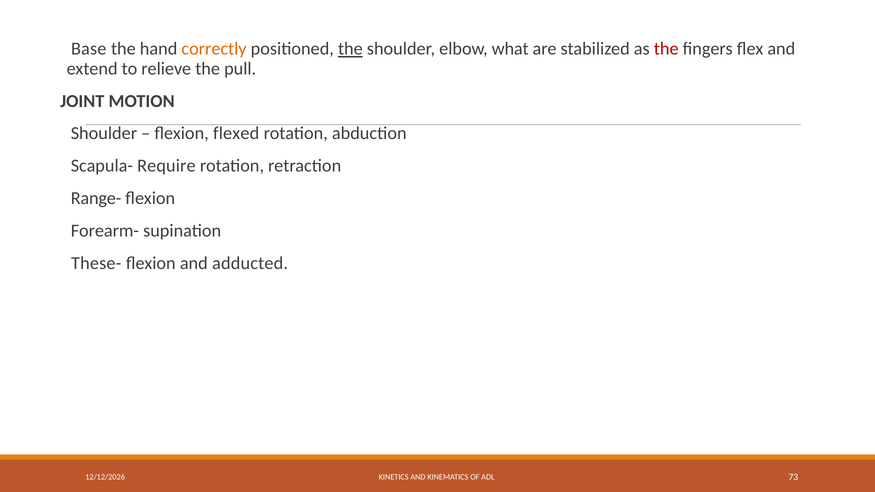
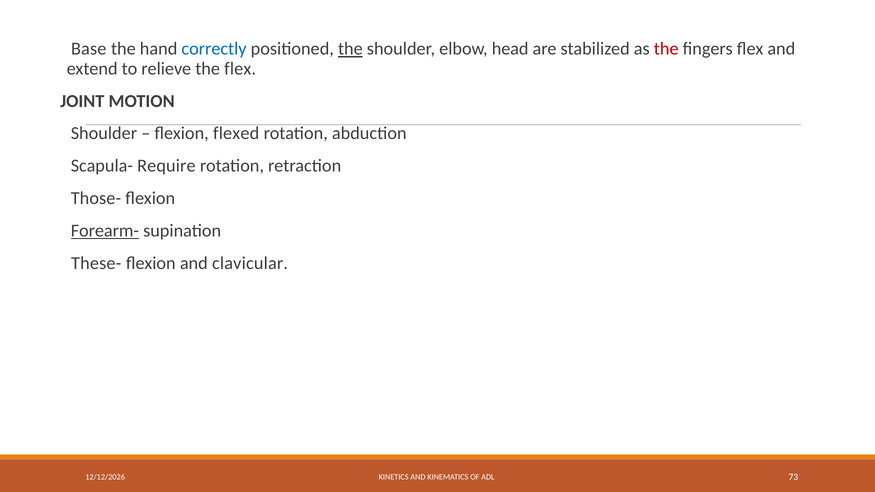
correctly colour: orange -> blue
what: what -> head
the pull: pull -> flex
Range-: Range- -> Those-
Forearm- underline: none -> present
adducted: adducted -> clavicular
